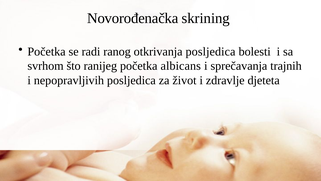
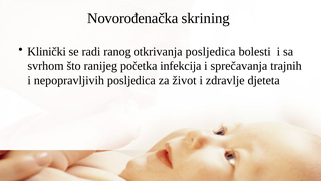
Početka at (47, 51): Početka -> Klinički
albicans: albicans -> infekcija
